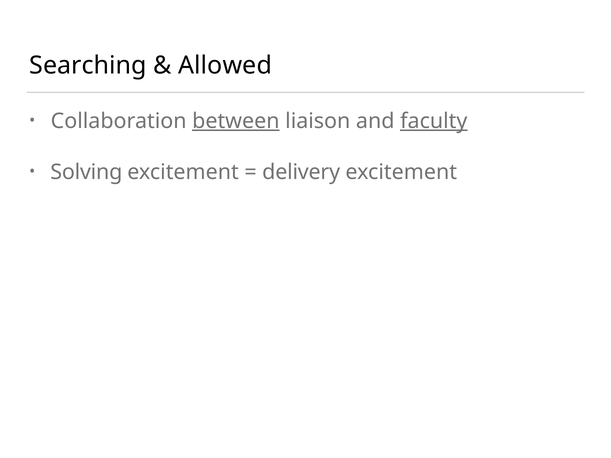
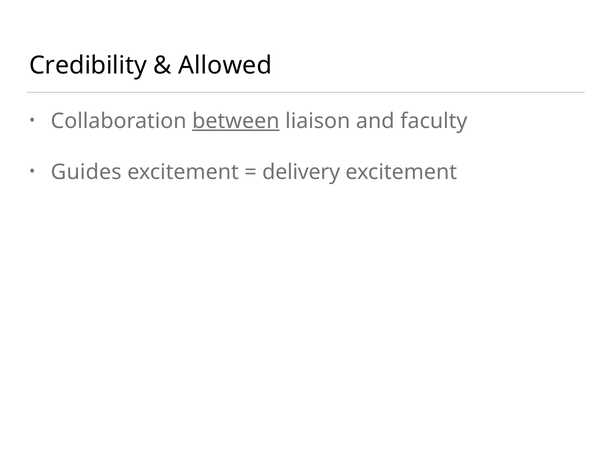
Searching: Searching -> Credibility
faculty underline: present -> none
Solving: Solving -> Guides
